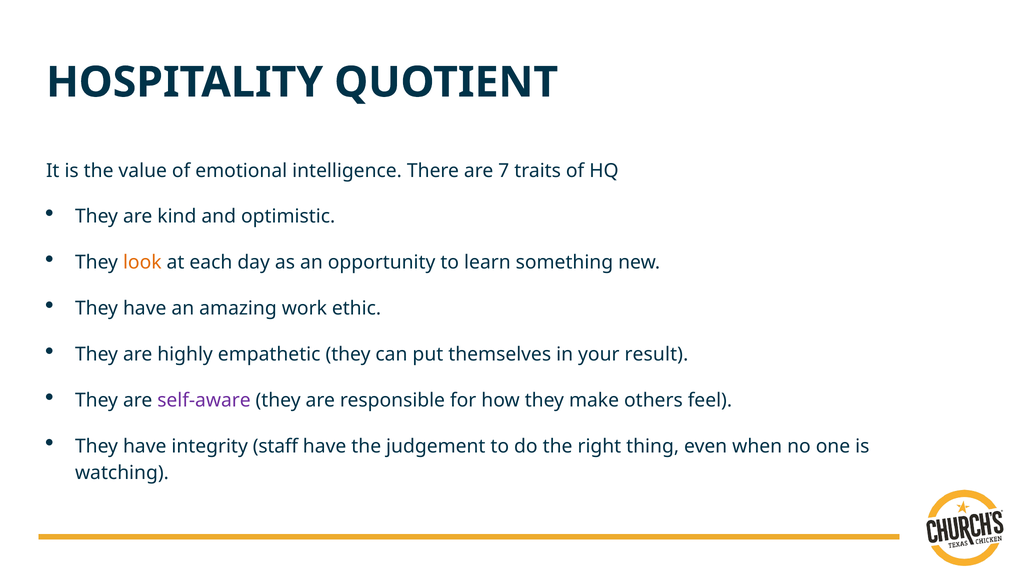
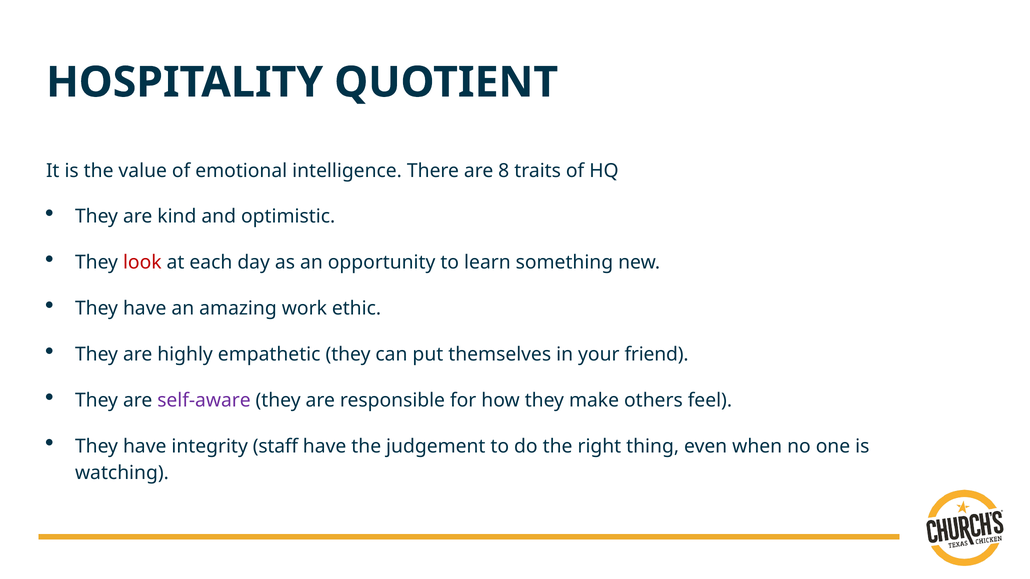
7: 7 -> 8
look colour: orange -> red
result: result -> friend
